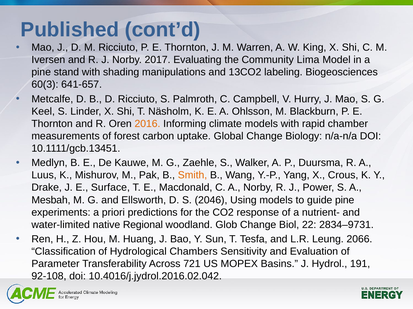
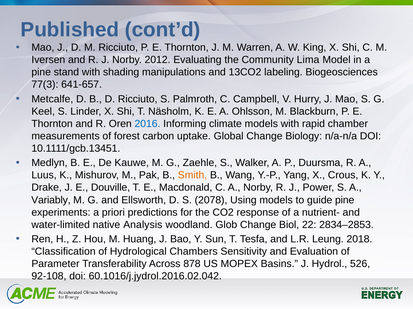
2017: 2017 -> 2012
60(3: 60(3 -> 77(3
2016 colour: orange -> blue
Surface: Surface -> Douville
Mesbah: Mesbah -> Variably
2046: 2046 -> 2078
Regional: Regional -> Analysis
2834–9731: 2834–9731 -> 2834–2853
2066: 2066 -> 2018
721: 721 -> 878
191: 191 -> 526
10.4016/j.jydrol.2016.02.042: 10.4016/j.jydrol.2016.02.042 -> 60.1016/j.jydrol.2016.02.042
